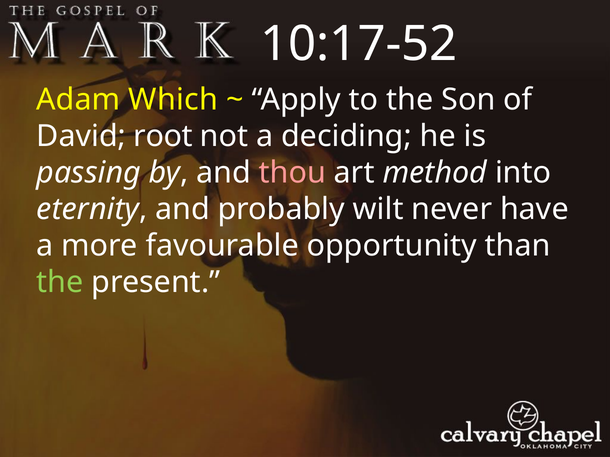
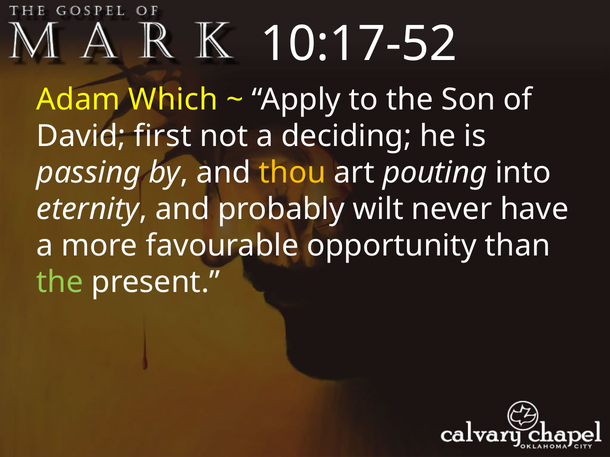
root: root -> first
thou colour: pink -> yellow
method: method -> pouting
